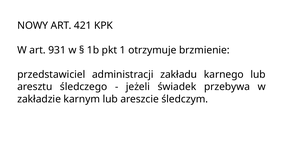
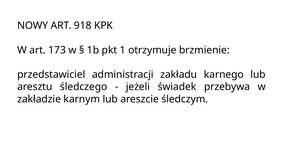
421: 421 -> 918
931: 931 -> 173
